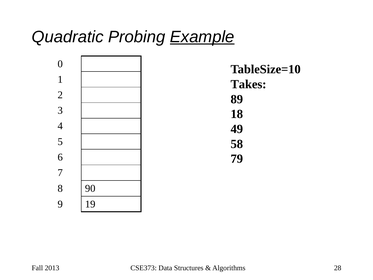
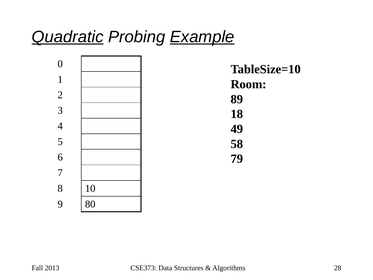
Quadratic underline: none -> present
Takes: Takes -> Room
90: 90 -> 10
19: 19 -> 80
